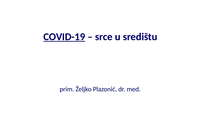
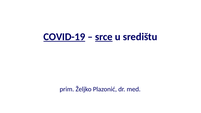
srce underline: none -> present
